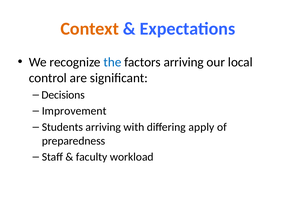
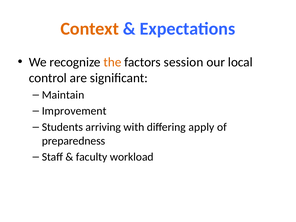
the colour: blue -> orange
factors arriving: arriving -> session
Decisions: Decisions -> Maintain
